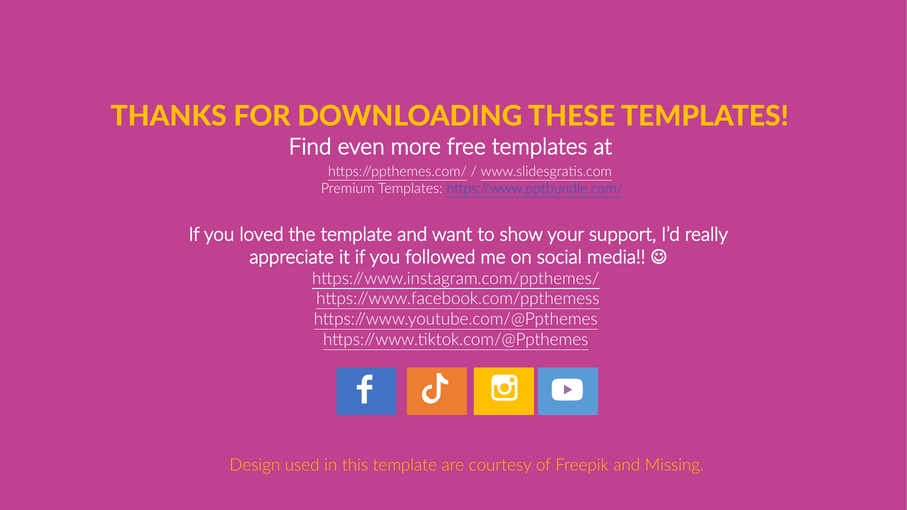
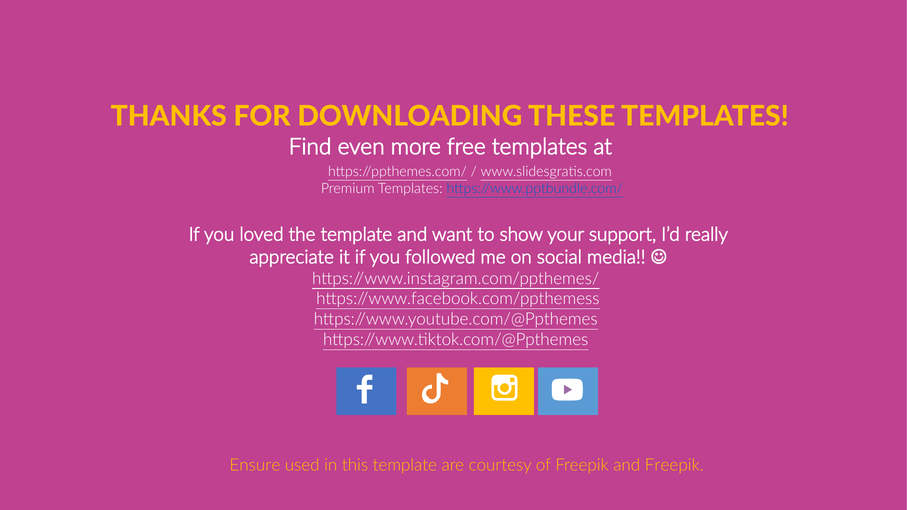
Design: Design -> Ensure
and Missing: Missing -> Freepik
